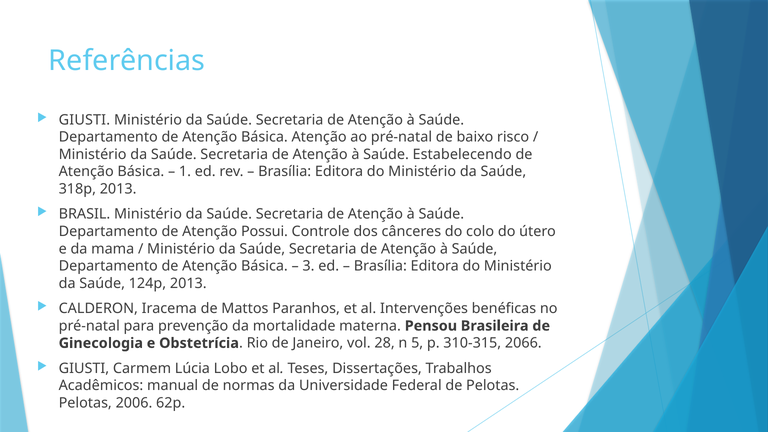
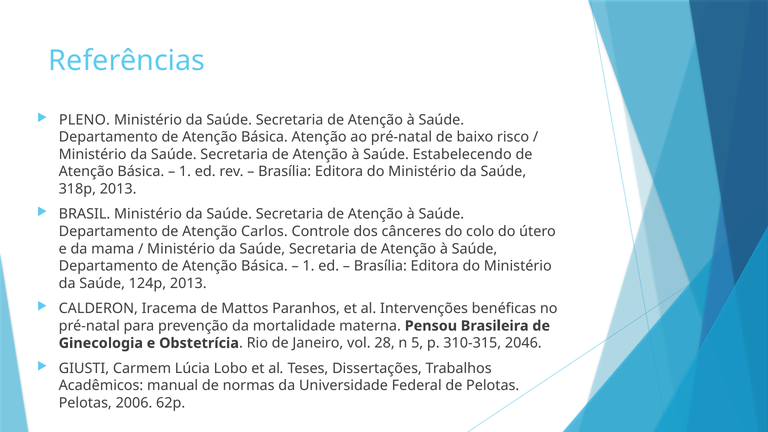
GIUSTI at (84, 120): GIUSTI -> PLENO
Possui: Possui -> Carlos
3 at (309, 266): 3 -> 1
2066: 2066 -> 2046
